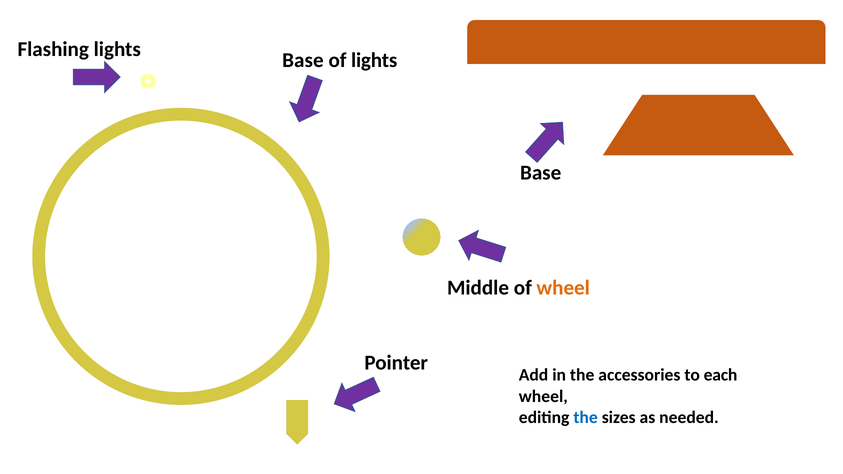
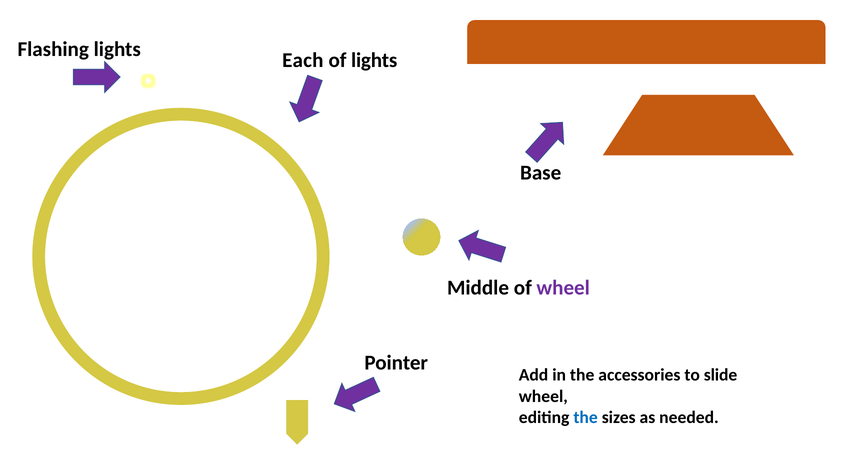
Base at (303, 60): Base -> Each
wheel at (563, 288) colour: orange -> purple
each: each -> slide
